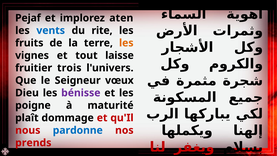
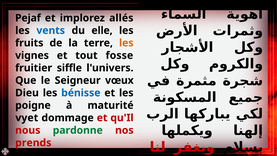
aten: aten -> allés
rite: rite -> elle
laisse: laisse -> fosse
trois: trois -> siffle
bénisse colour: purple -> blue
plaît: plaît -> vyet
pardonne colour: blue -> green
